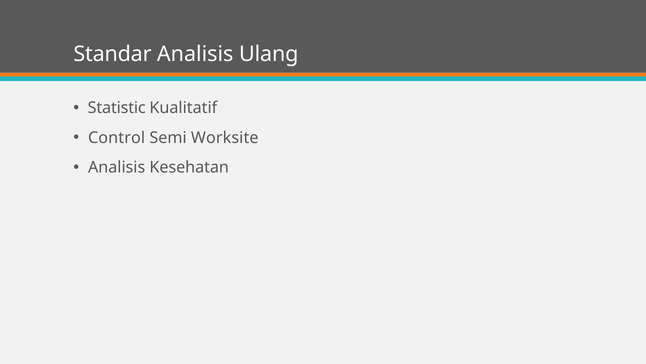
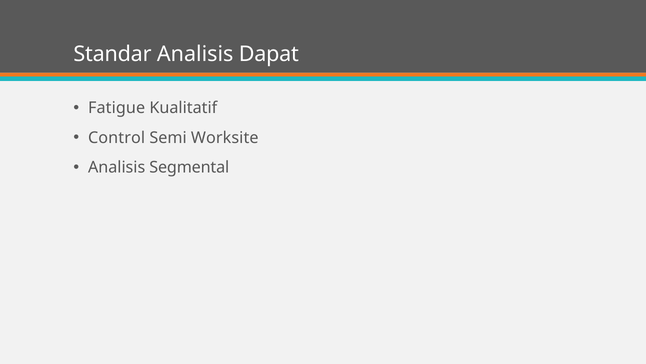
Ulang: Ulang -> Dapat
Statistic: Statistic -> Fatigue
Kesehatan: Kesehatan -> Segmental
